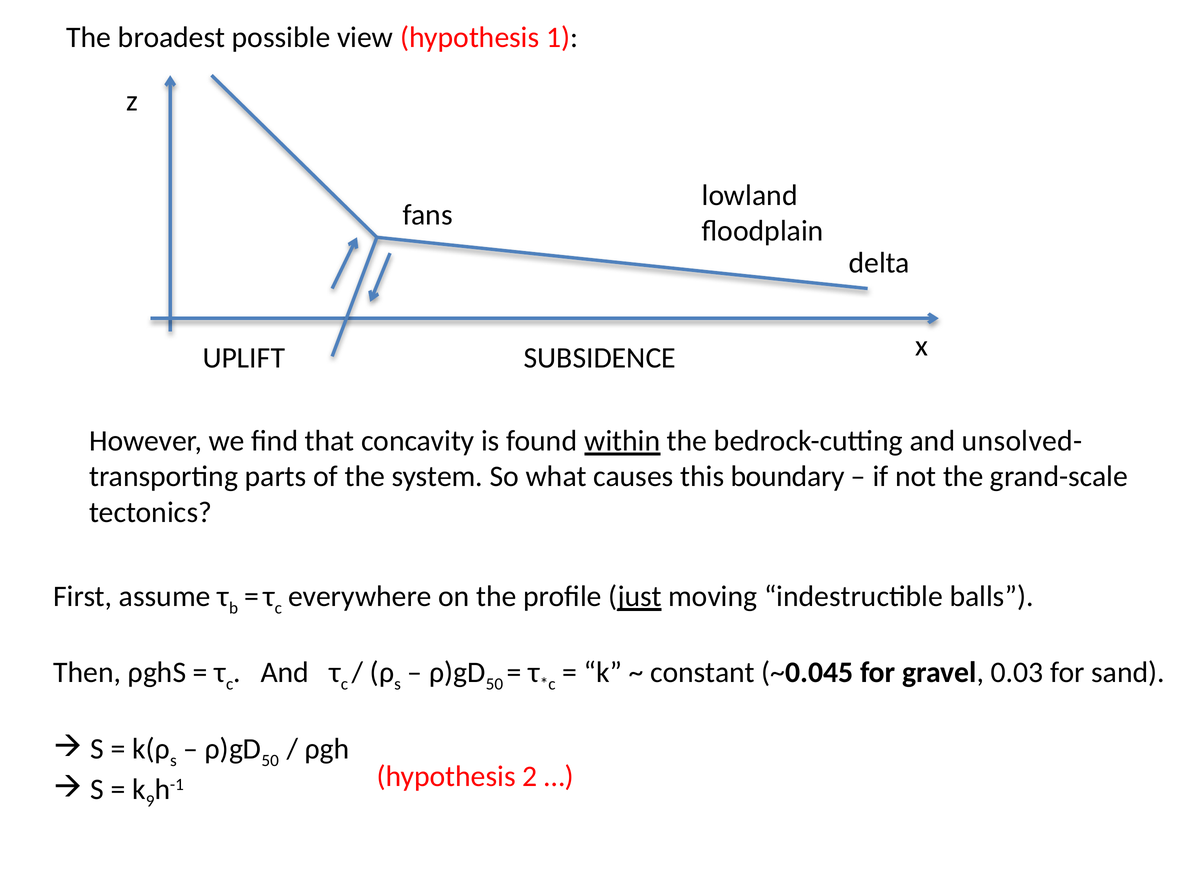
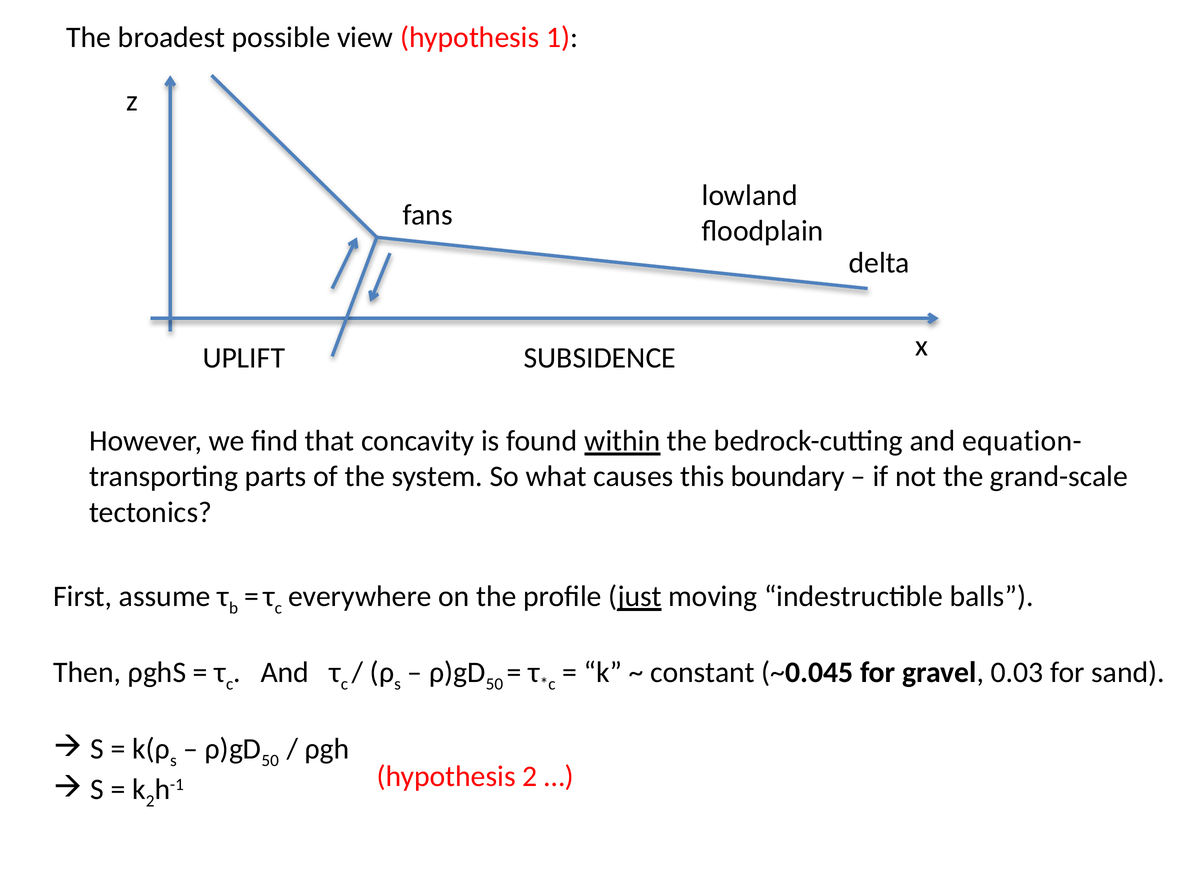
unsolved-: unsolved- -> equation-
k 9: 9 -> 2
